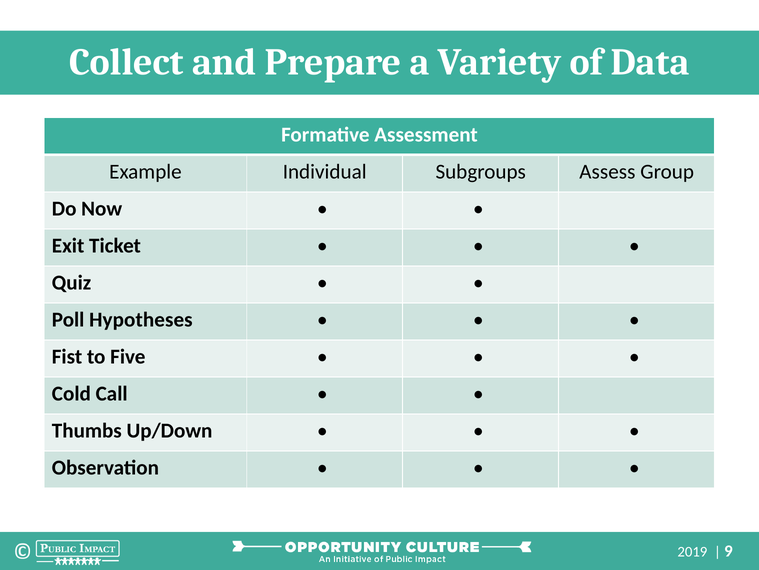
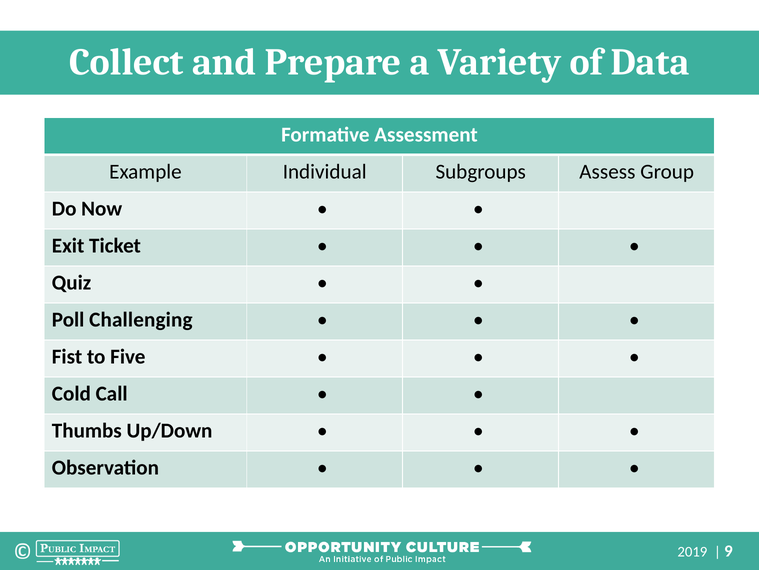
Hypotheses: Hypotheses -> Challenging
